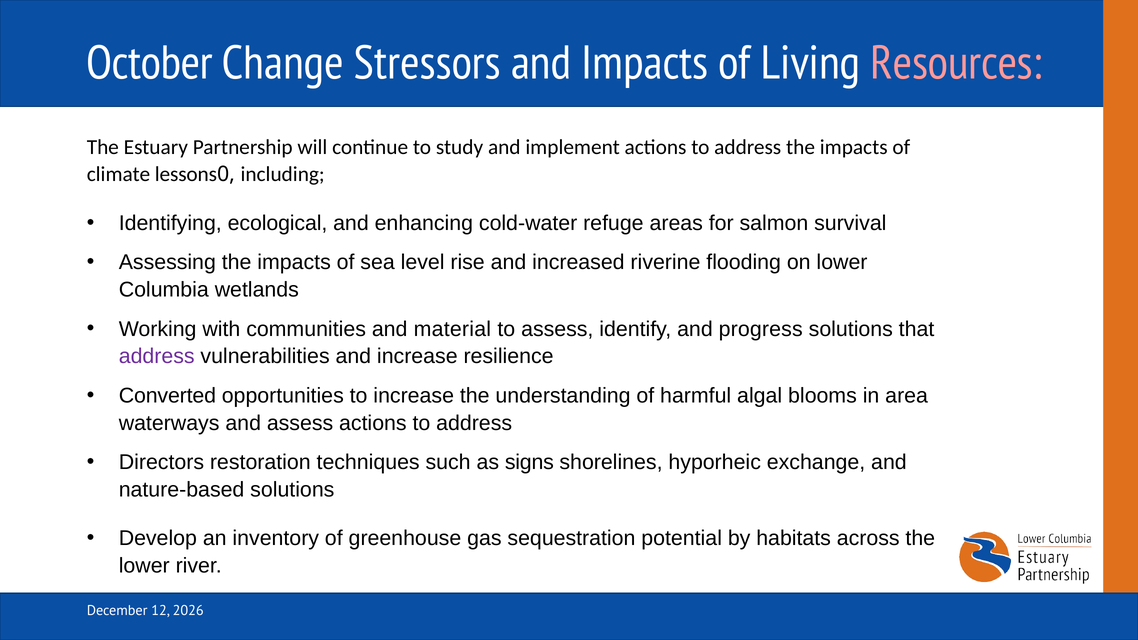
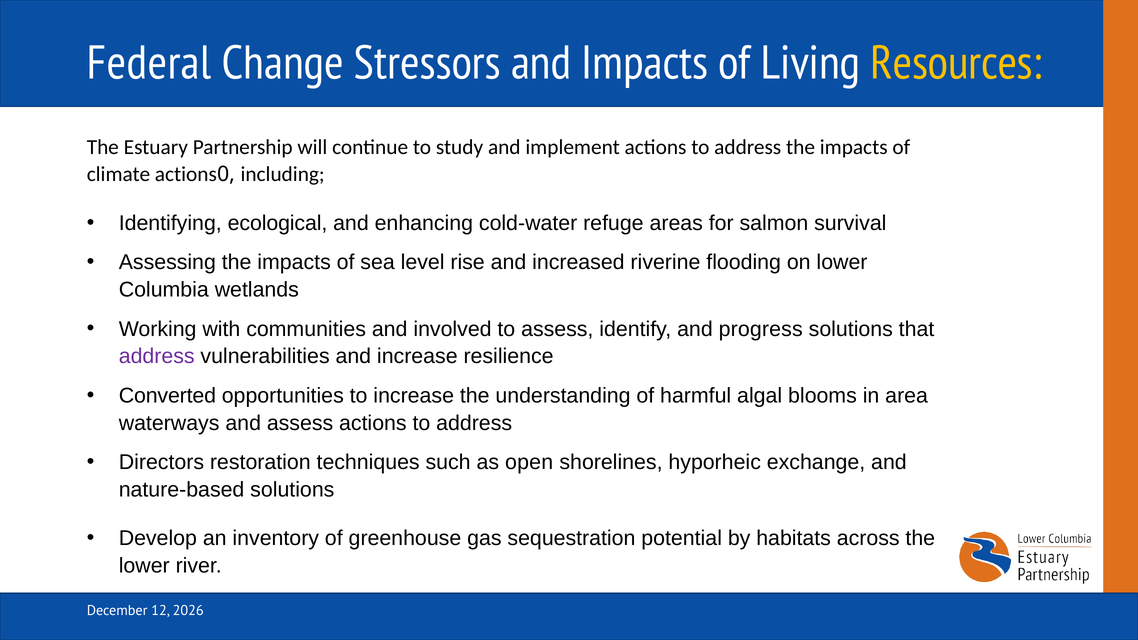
October: October -> Federal
Resources colour: pink -> yellow
climate lessons: lessons -> actions
material: material -> involved
signs: signs -> open
